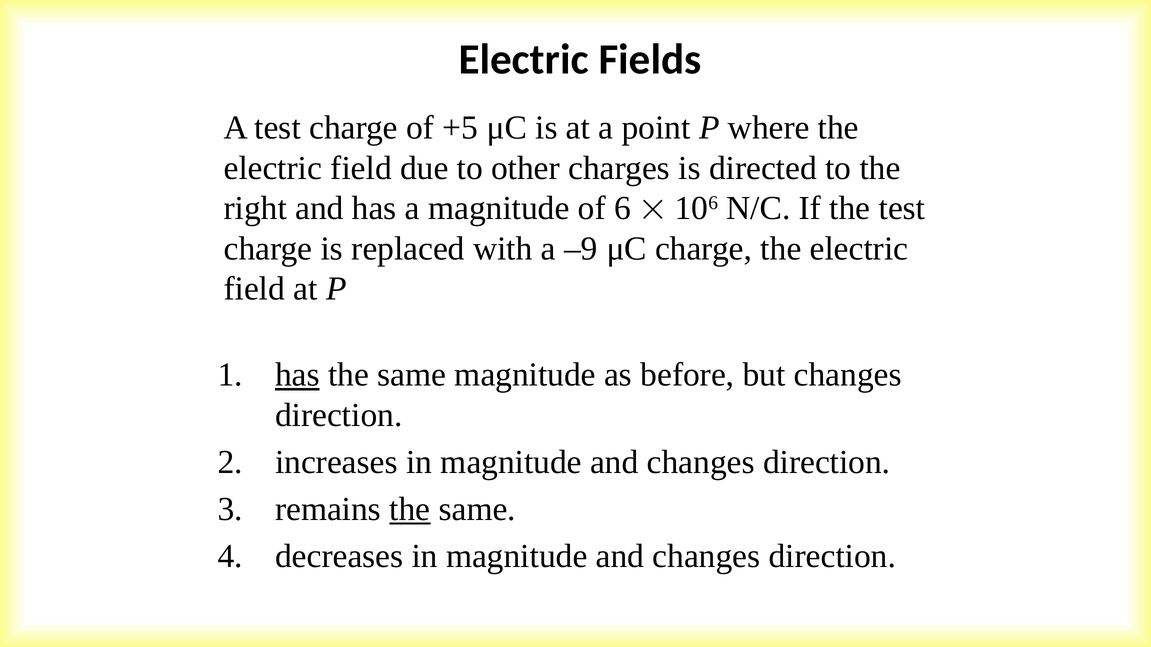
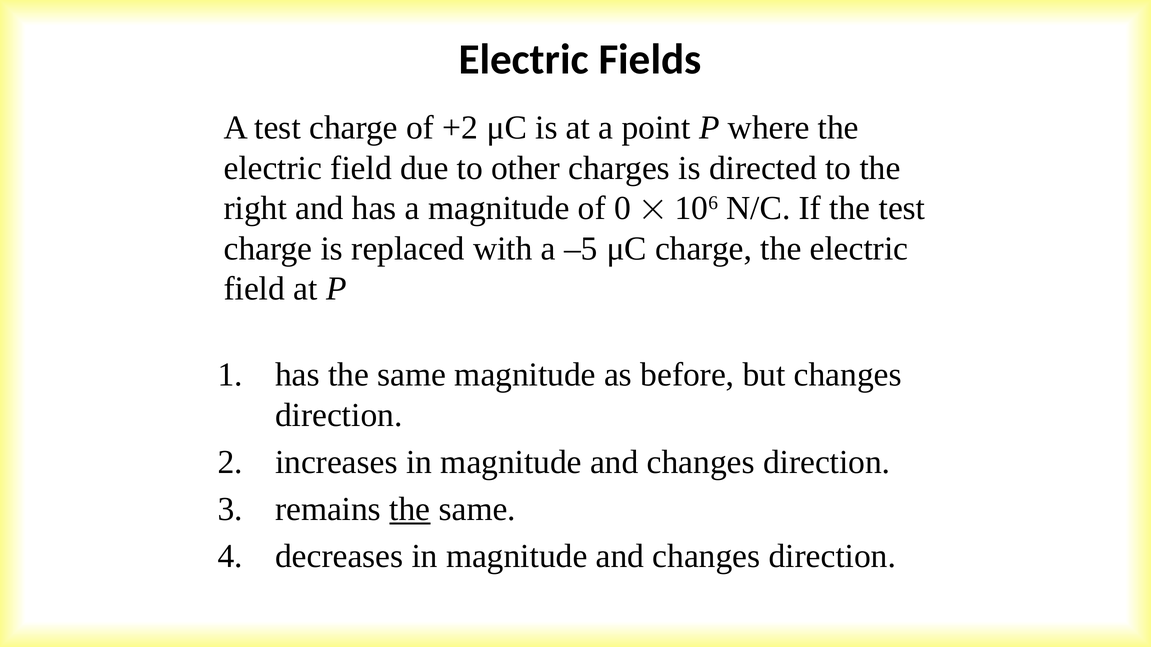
+5: +5 -> +2
6: 6 -> 0
–9: –9 -> –5
has at (297, 375) underline: present -> none
